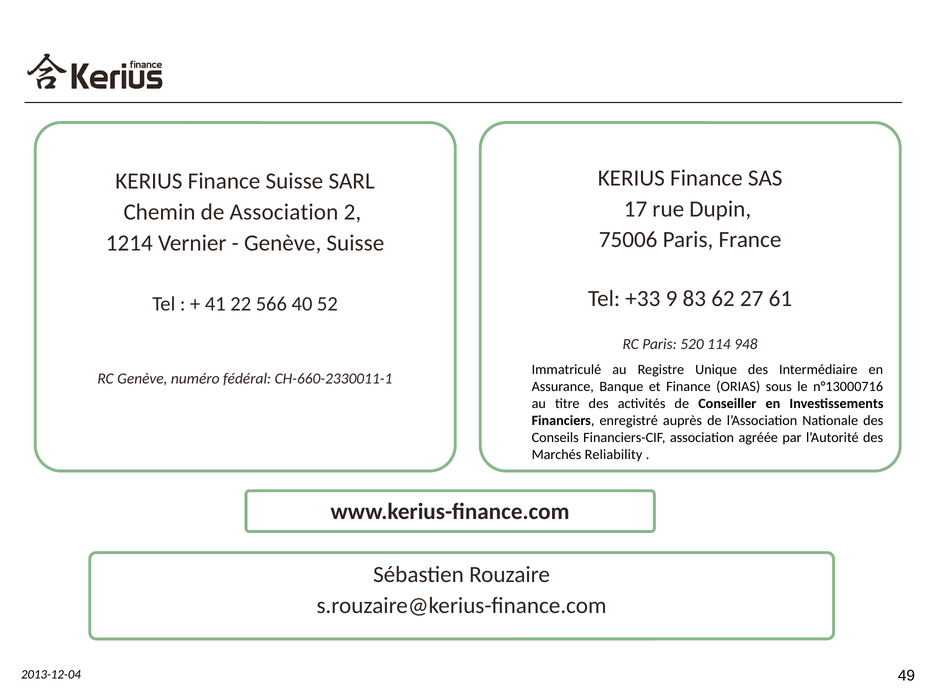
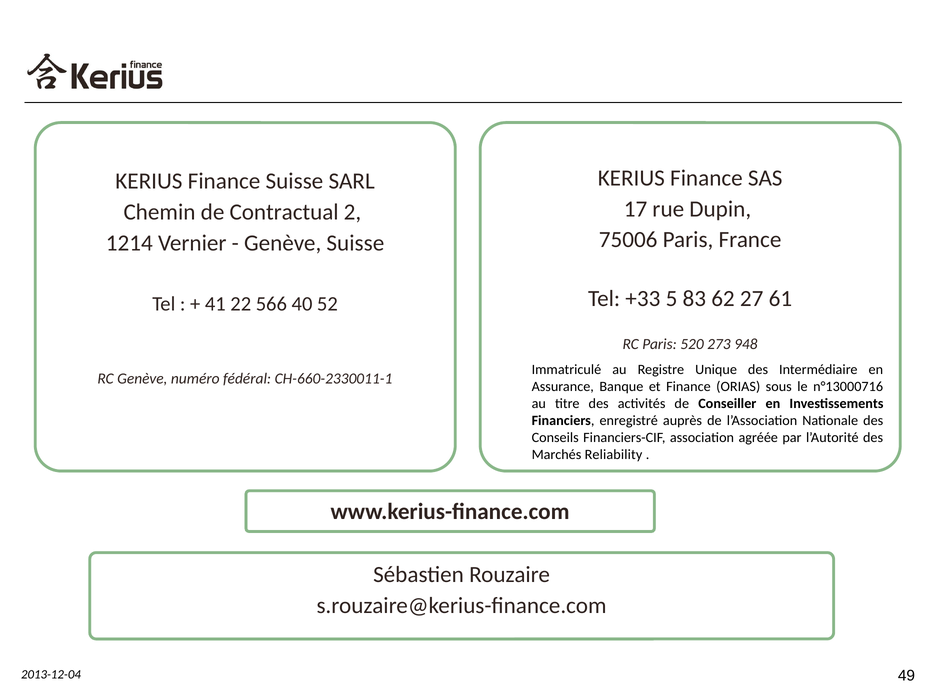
de Association: Association -> Contractual
9: 9 -> 5
114: 114 -> 273
